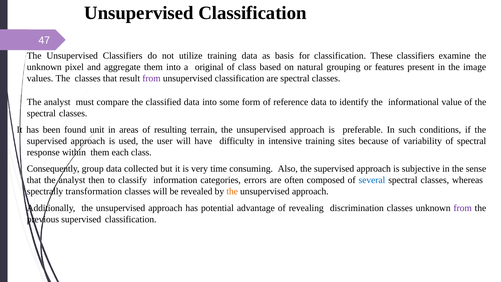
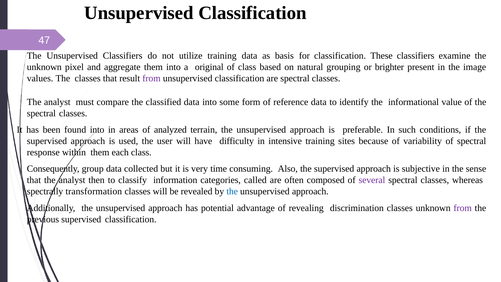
features: features -> brighter
found unit: unit -> into
resulting: resulting -> analyzed
errors: errors -> called
several colour: blue -> purple
the at (232, 191) colour: orange -> blue
